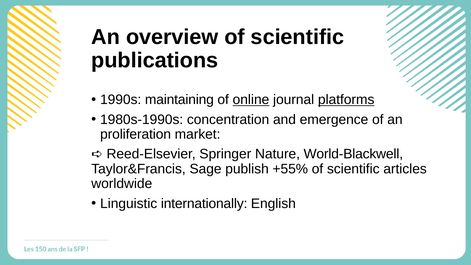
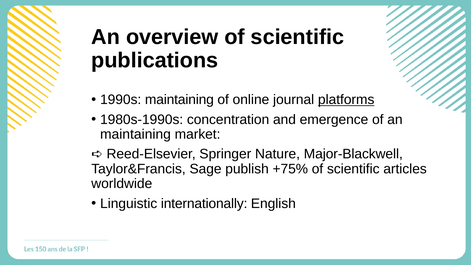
online underline: present -> none
proliferation at (136, 134): proliferation -> maintaining
World-Blackwell: World-Blackwell -> Major-Blackwell
+55%: +55% -> +75%
